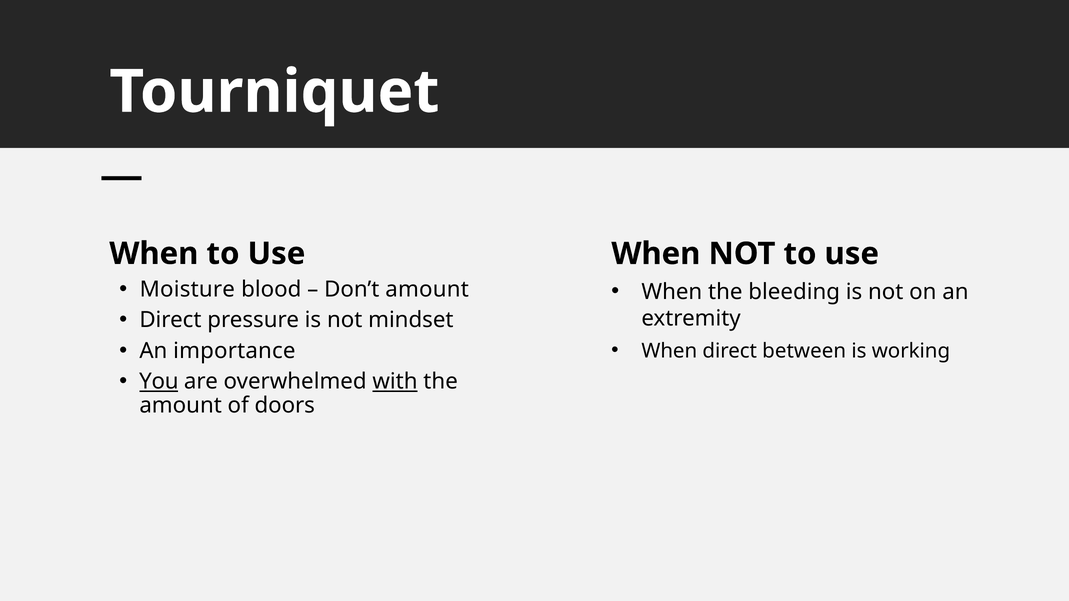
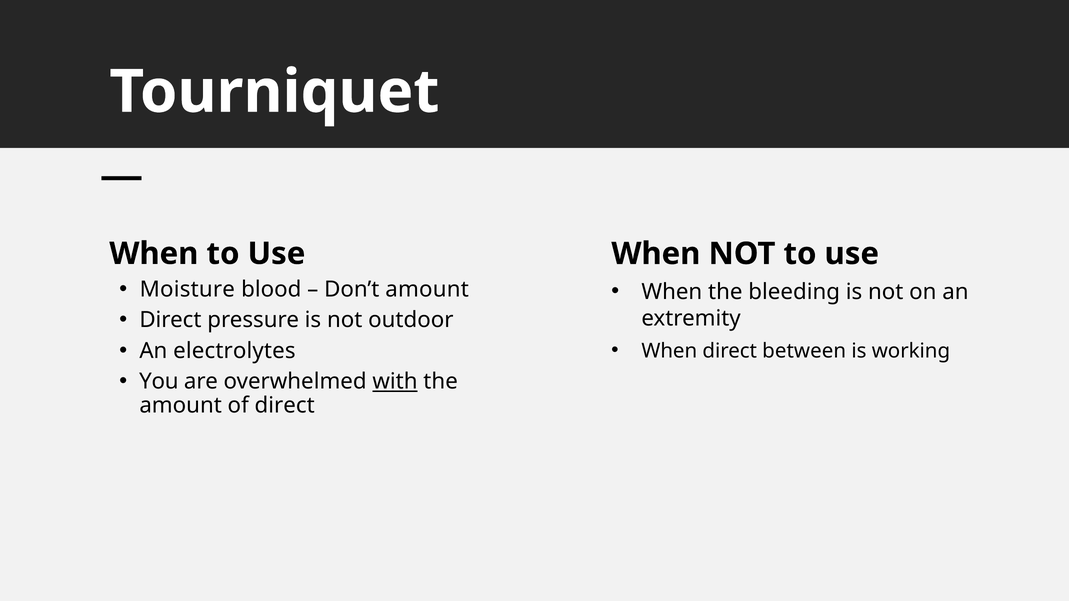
mindset: mindset -> outdoor
importance: importance -> electrolytes
You underline: present -> none
of doors: doors -> direct
